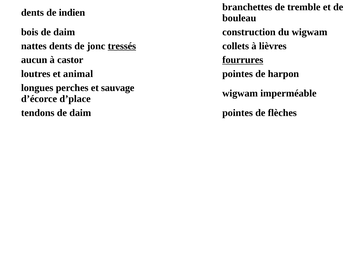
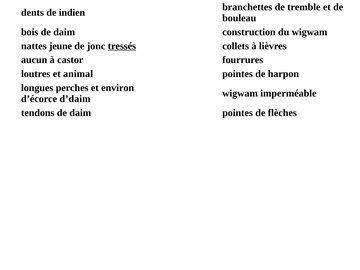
nattes dents: dents -> jeune
fourrures underline: present -> none
sauvage: sauvage -> environ
d’place: d’place -> d’daim
